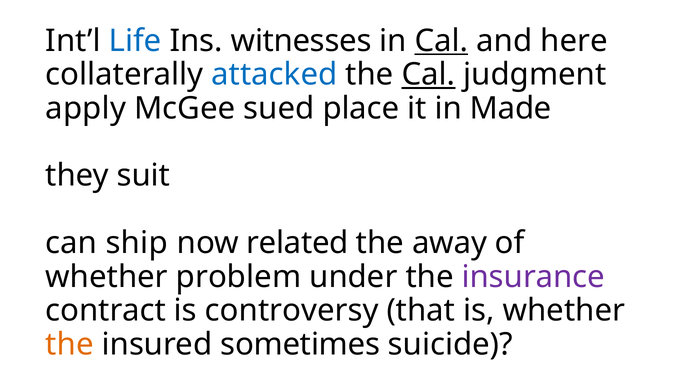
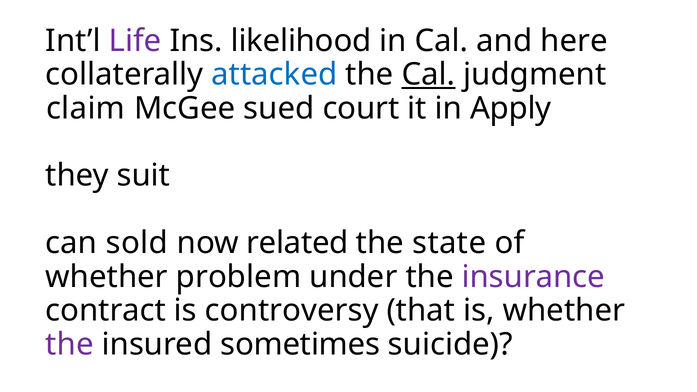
Life colour: blue -> purple
witnesses: witnesses -> likelihood
Cal at (441, 41) underline: present -> none
apply: apply -> claim
place: place -> court
Made: Made -> Apply
ship: ship -> sold
away: away -> state
the at (70, 344) colour: orange -> purple
